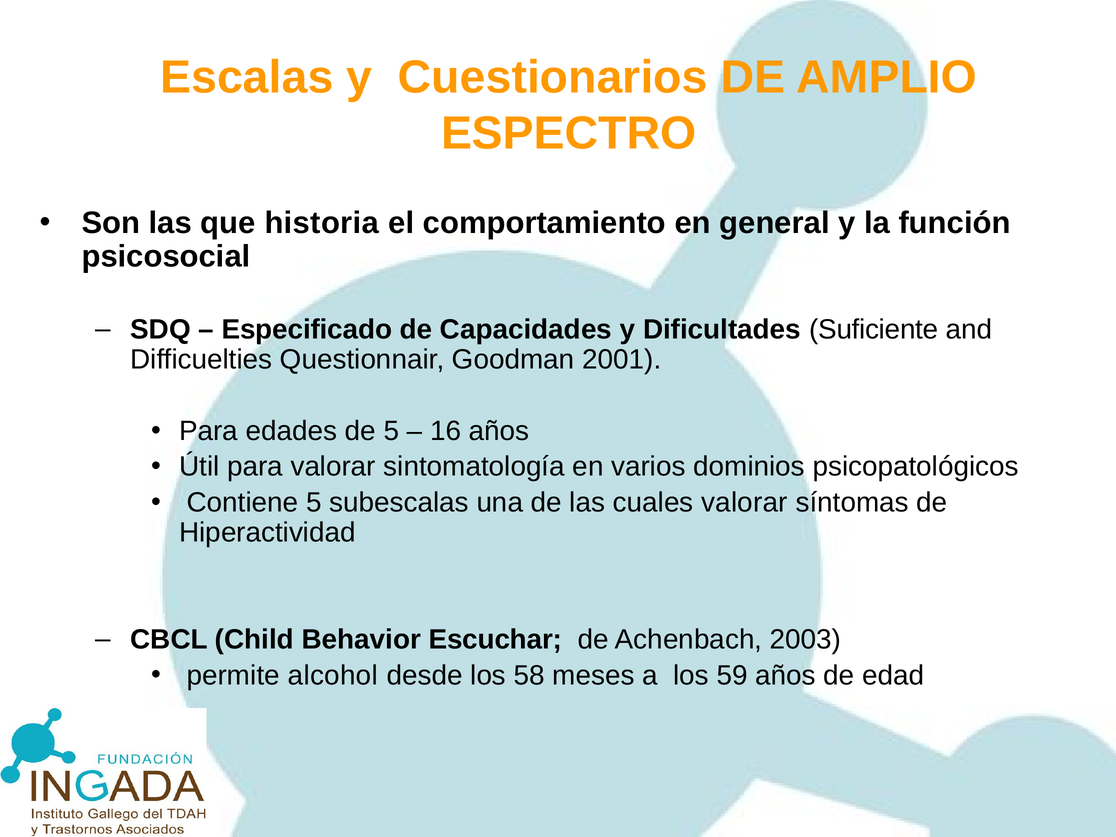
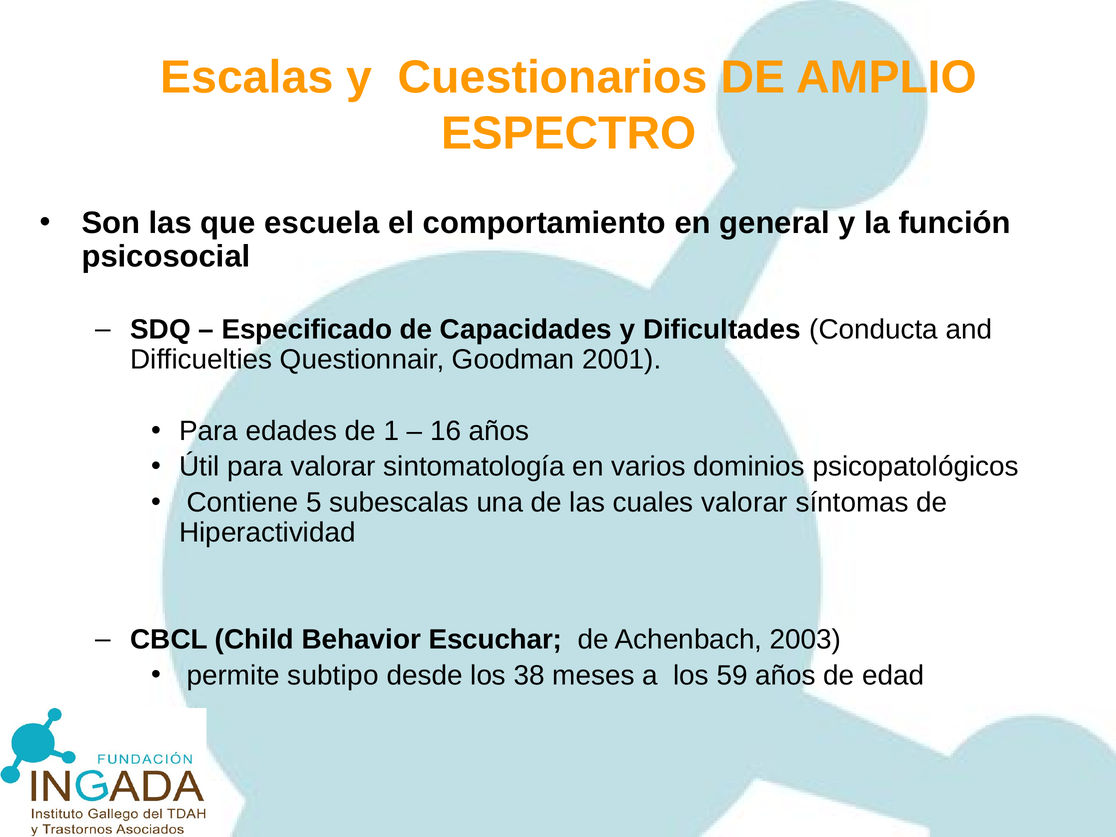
historia: historia -> escuela
Suficiente: Suficiente -> Conducta
de 5: 5 -> 1
alcohol: alcohol -> subtipo
58: 58 -> 38
